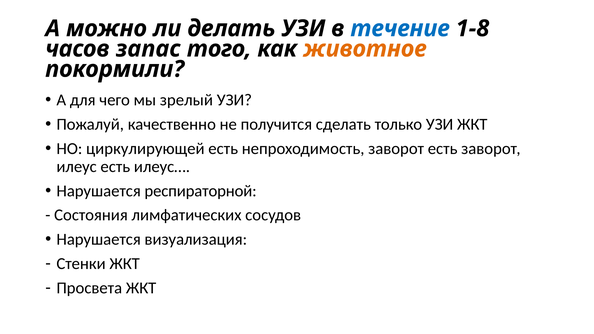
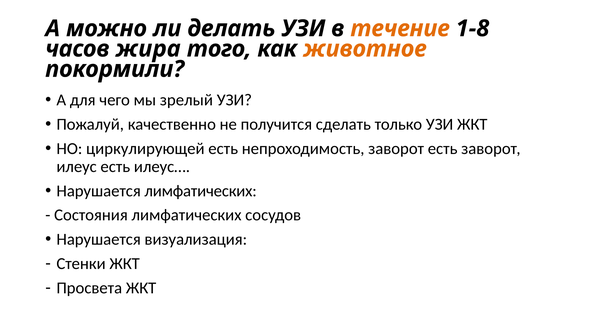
течение colour: blue -> orange
запас: запас -> жира
Нарушается респираторной: респираторной -> лимфатических
